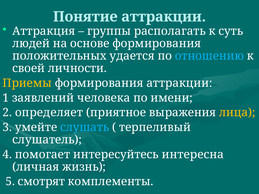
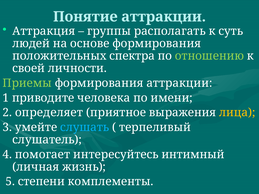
удается: удается -> спектра
отношению colour: light blue -> light green
Приемы colour: yellow -> light green
заявлений: заявлений -> приводите
интересна: интересна -> интимный
смотрят: смотрят -> степени
